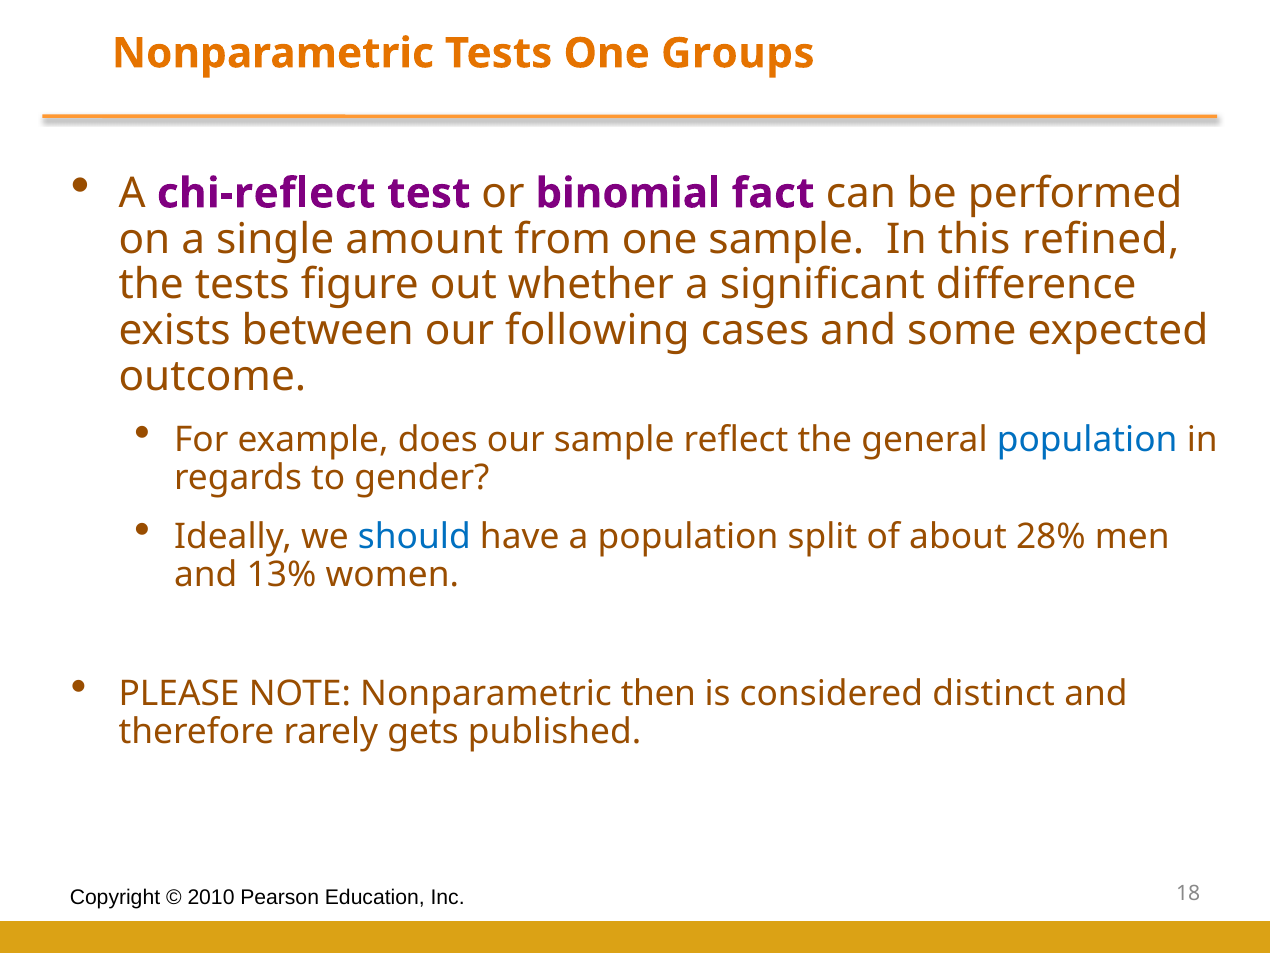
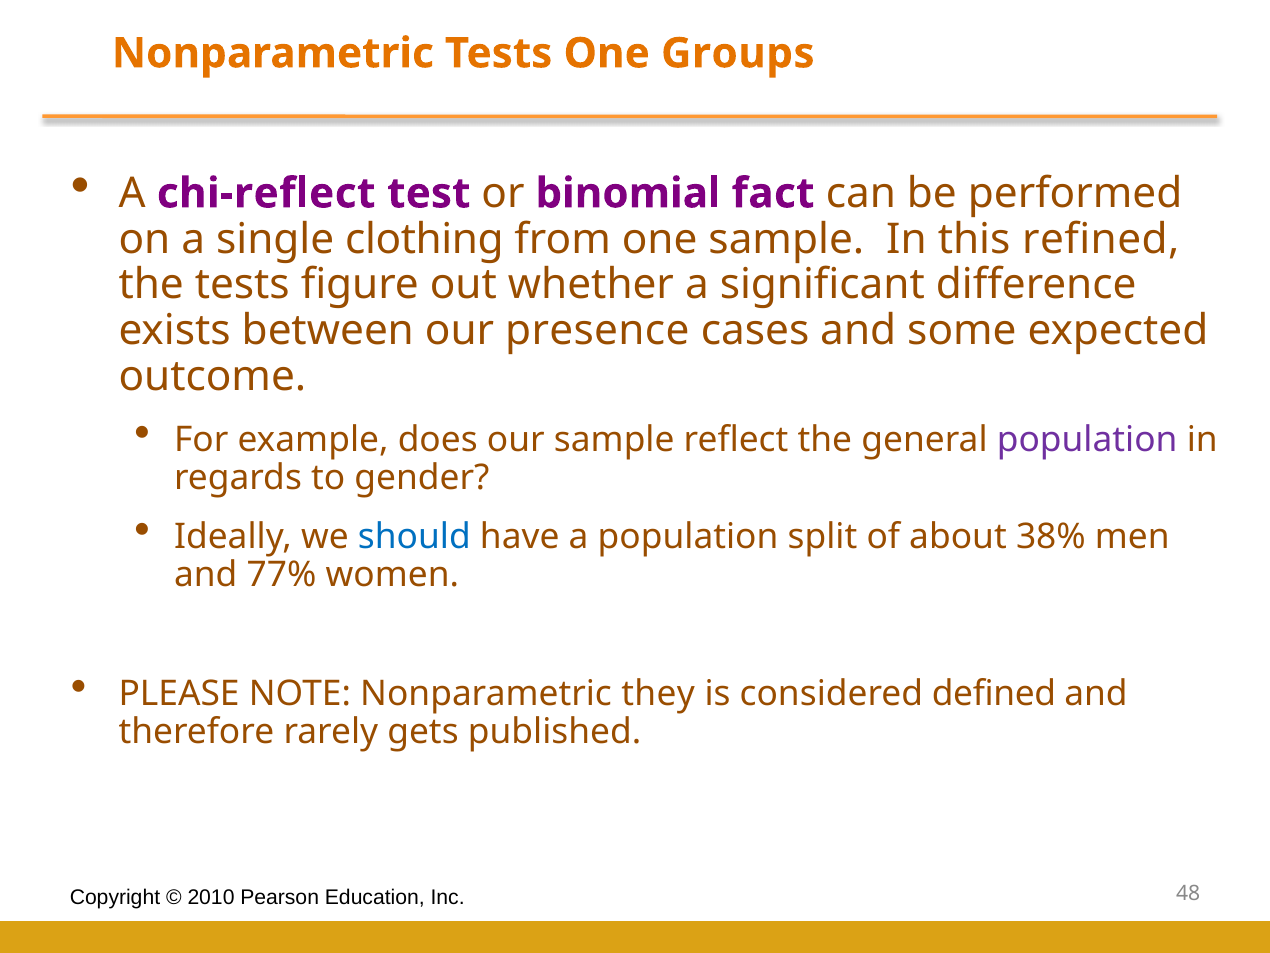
amount: amount -> clothing
following: following -> presence
population at (1087, 439) colour: blue -> purple
28%: 28% -> 38%
13%: 13% -> 77%
then: then -> they
distinct: distinct -> defined
18: 18 -> 48
